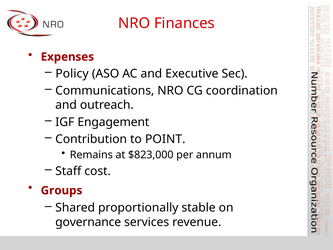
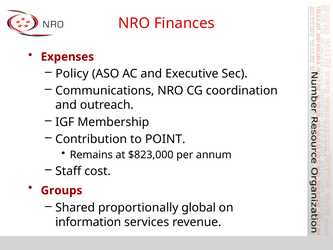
Engagement: Engagement -> Membership
stable: stable -> global
governance: governance -> information
